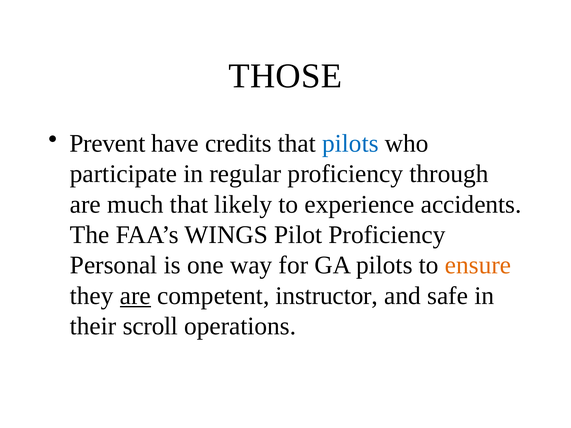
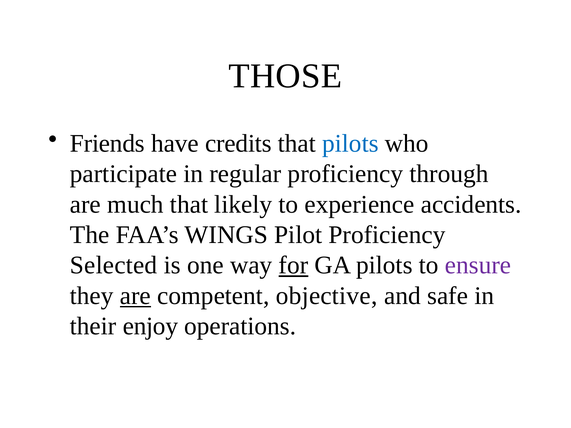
Prevent: Prevent -> Friends
Personal: Personal -> Selected
for underline: none -> present
ensure colour: orange -> purple
instructor: instructor -> objective
scroll: scroll -> enjoy
